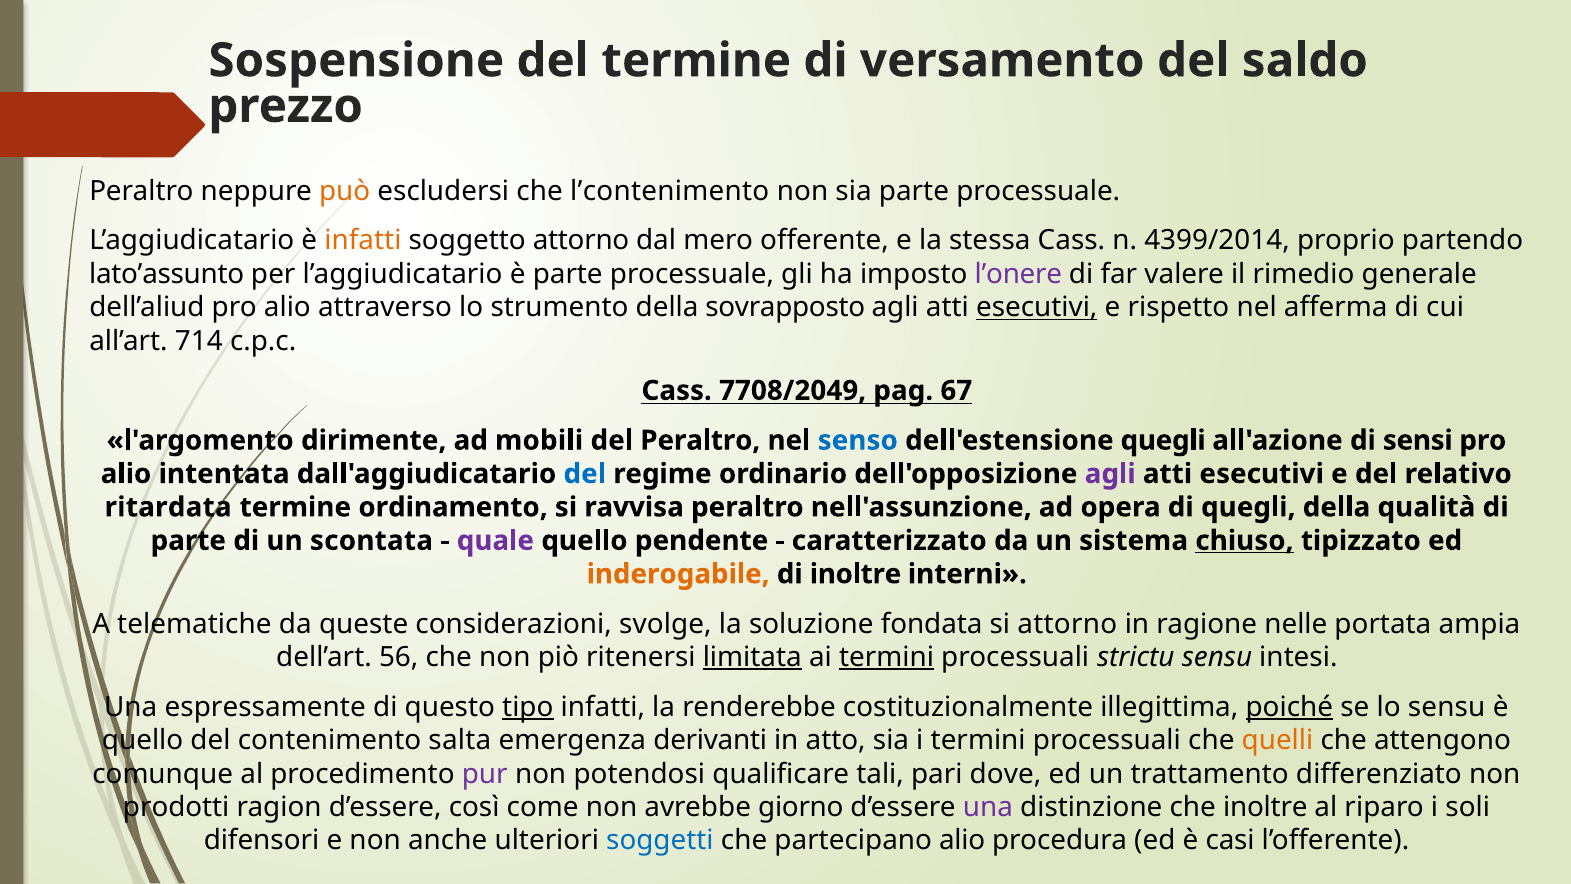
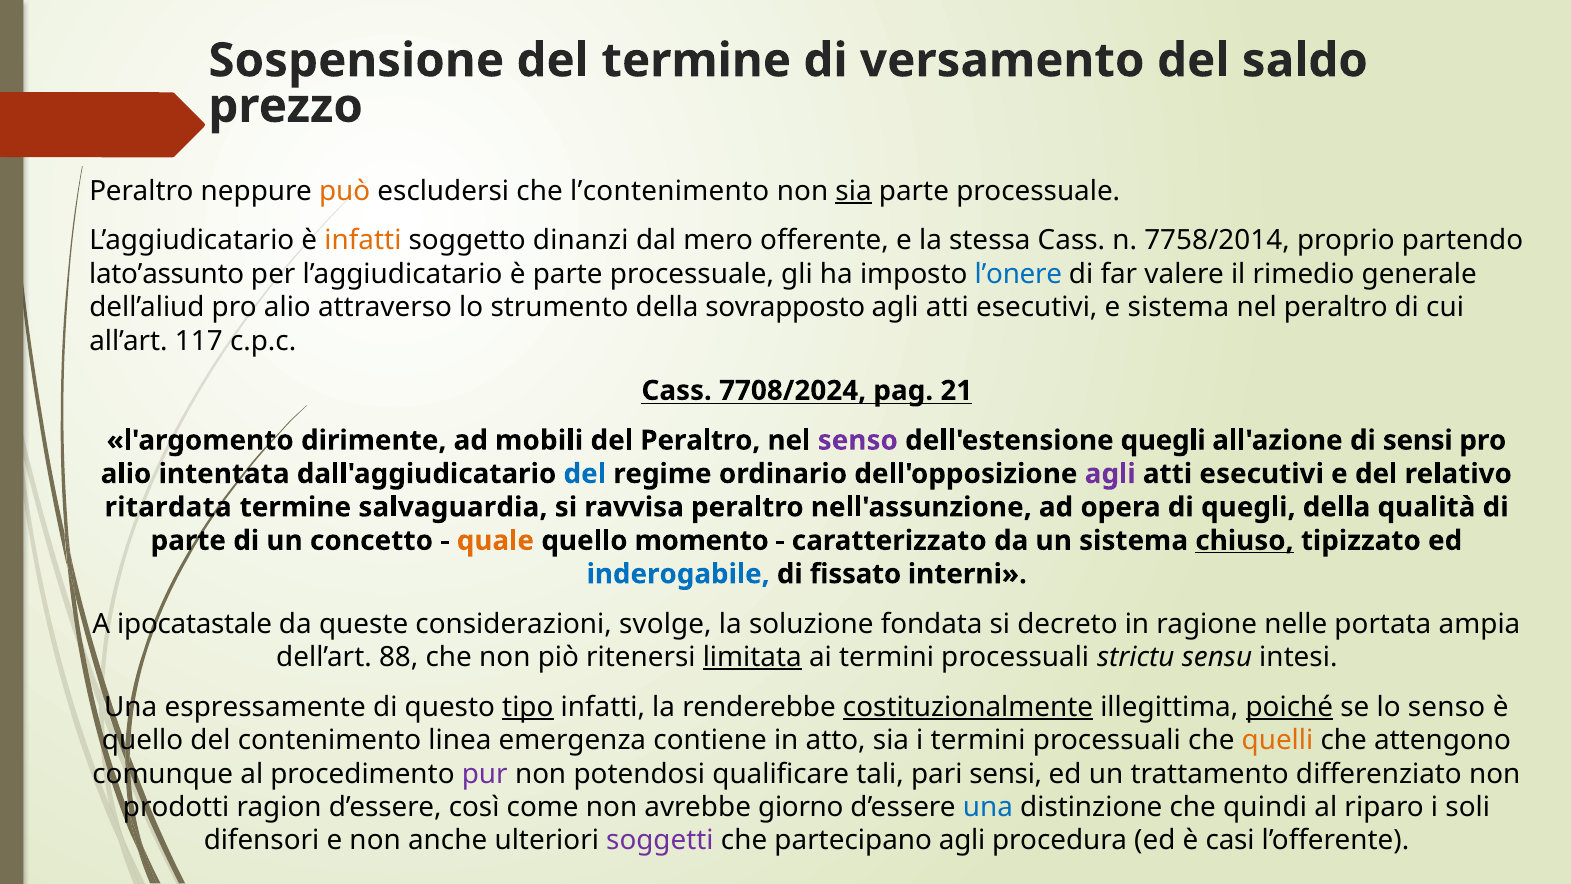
sia at (854, 191) underline: none -> present
soggetto attorno: attorno -> dinanzi
4399/2014: 4399/2014 -> 7758/2014
l’onere colour: purple -> blue
esecutivi at (1037, 307) underline: present -> none
e rispetto: rispetto -> sistema
nel afferma: afferma -> peraltro
714: 714 -> 117
7708/2049: 7708/2049 -> 7708/2024
67: 67 -> 21
senso at (858, 440) colour: blue -> purple
ordinamento: ordinamento -> salvaguardia
scontata: scontata -> concetto
quale colour: purple -> orange
pendente: pendente -> momento
inderogabile colour: orange -> blue
di inoltre: inoltre -> fissato
telematiche: telematiche -> ipocatastale
si attorno: attorno -> decreto
56: 56 -> 88
termini at (887, 657) underline: present -> none
costituzionalmente underline: none -> present
lo sensu: sensu -> senso
salta: salta -> linea
derivanti: derivanti -> contiene
pari dove: dove -> sensi
una at (988, 807) colour: purple -> blue
che inoltre: inoltre -> quindi
soggetti colour: blue -> purple
partecipano alio: alio -> agli
